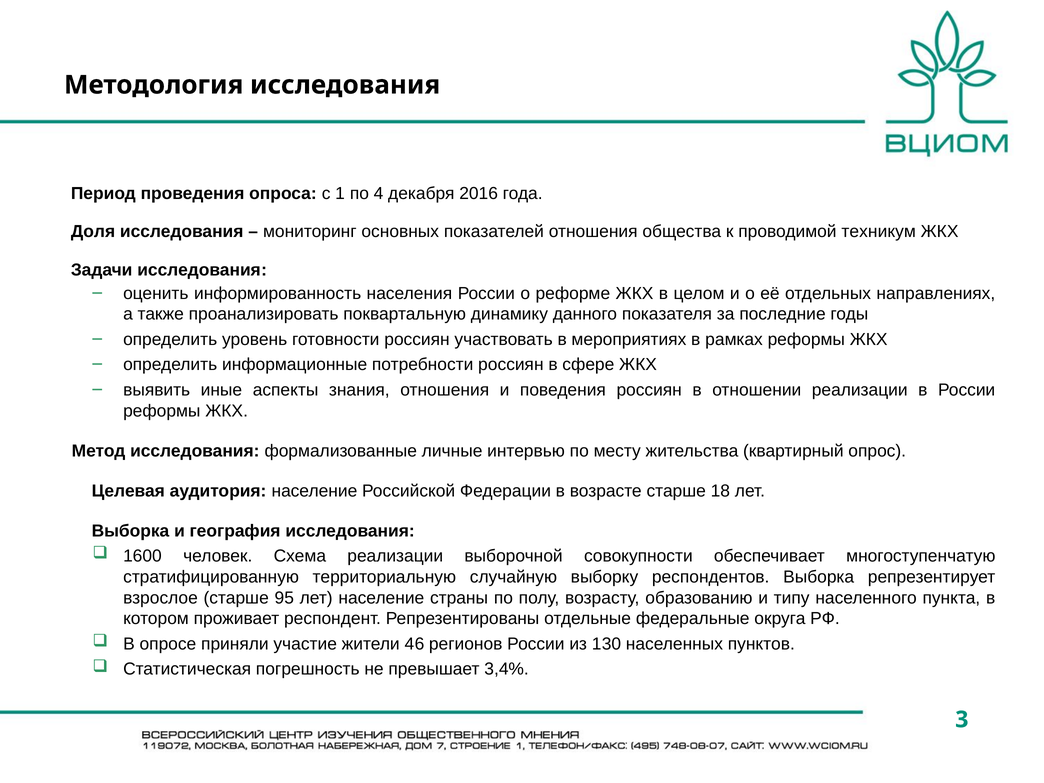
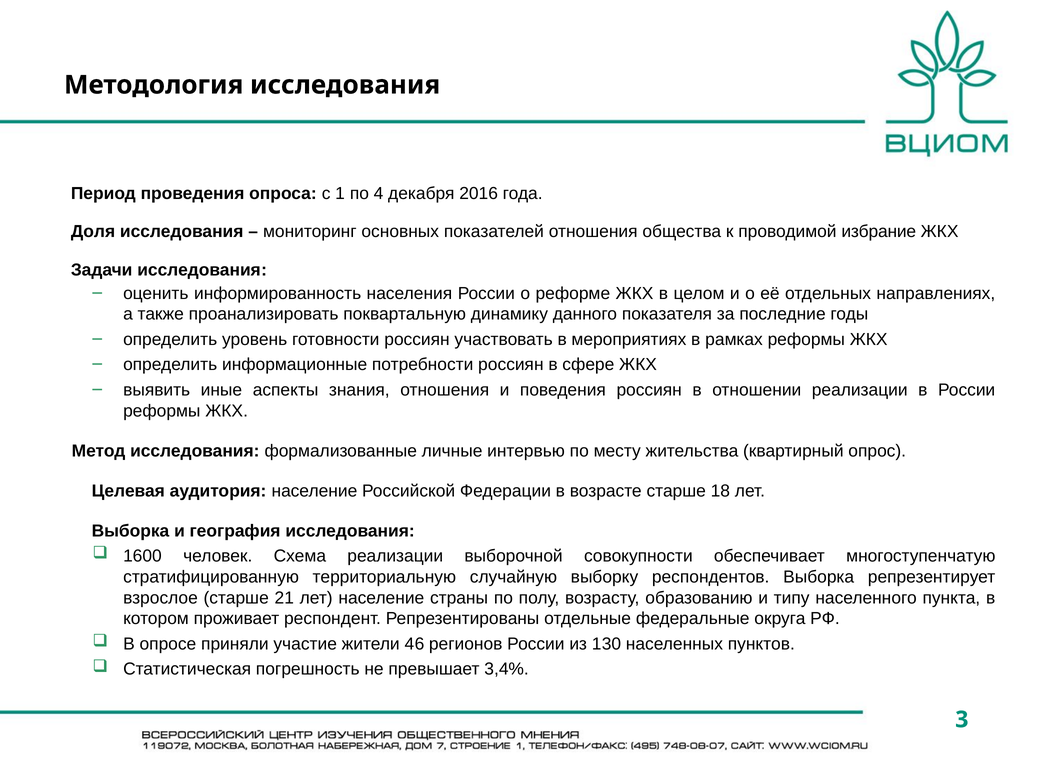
техникум: техникум -> избрание
95: 95 -> 21
